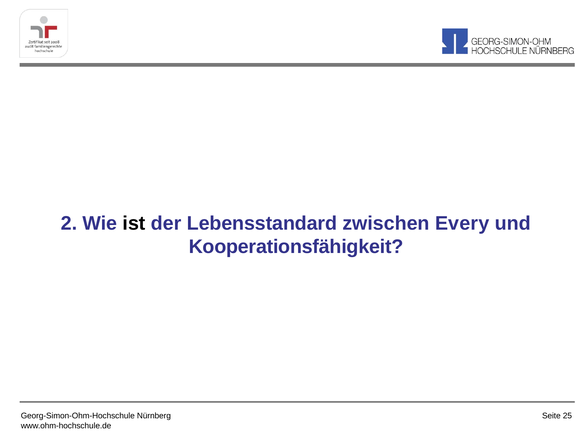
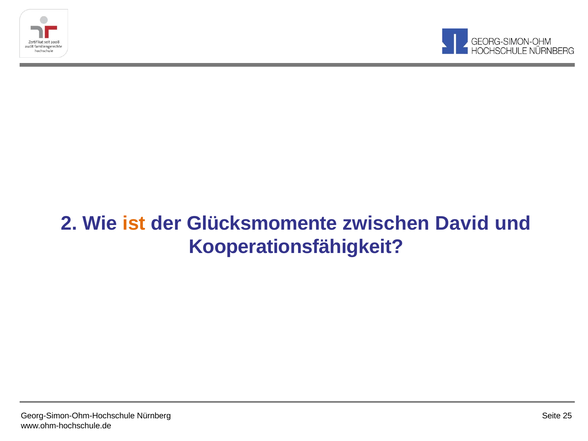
ist colour: black -> orange
Lebensstandard: Lebensstandard -> Glücksmomente
Every: Every -> David
